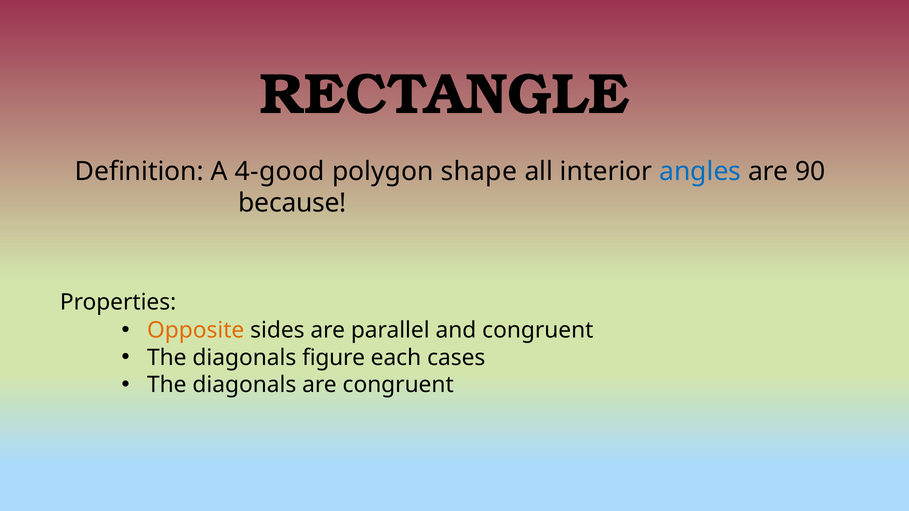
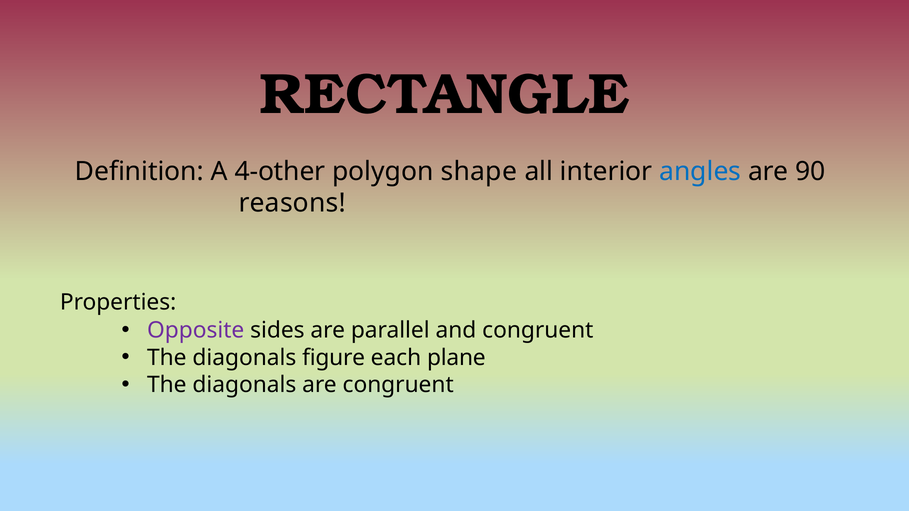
4-good: 4-good -> 4-other
because: because -> reasons
Opposite colour: orange -> purple
cases: cases -> plane
